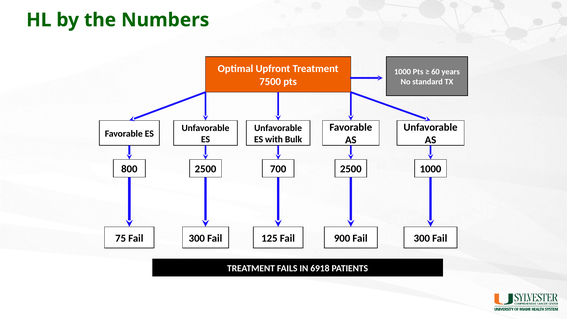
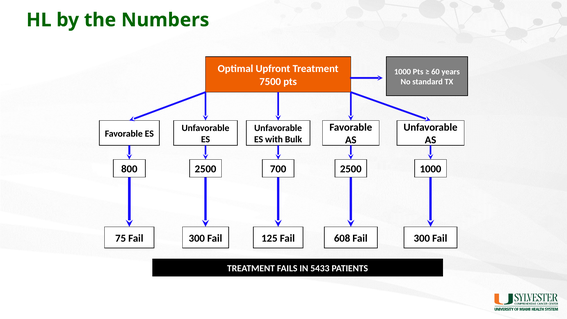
900: 900 -> 608
6918: 6918 -> 5433
